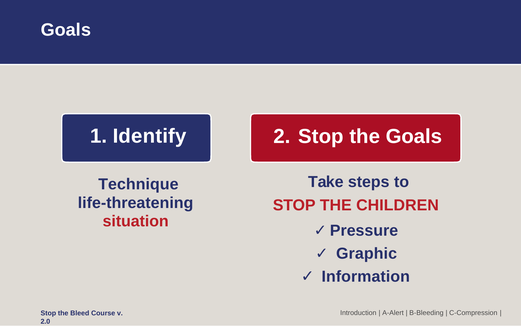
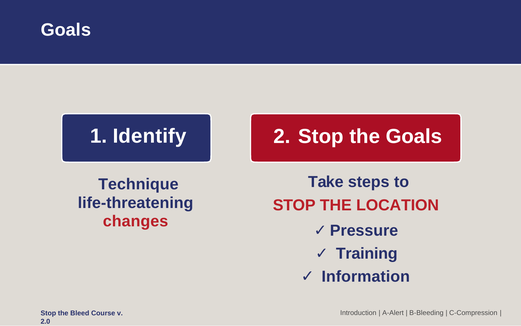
CHILDREN: CHILDREN -> LOCATION
situation: situation -> changes
Graphic: Graphic -> Training
